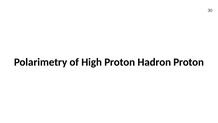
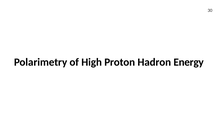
Hadron Proton: Proton -> Energy
